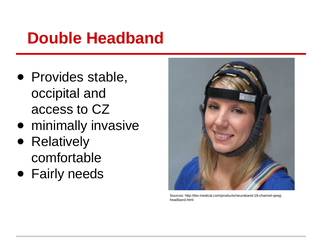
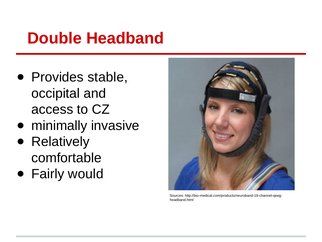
needs: needs -> would
